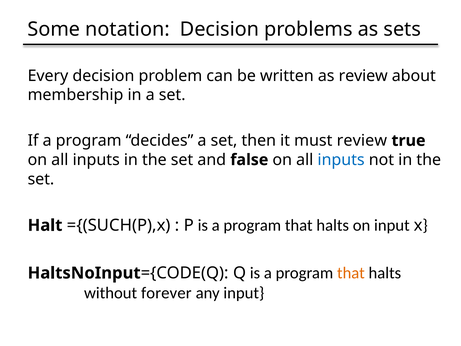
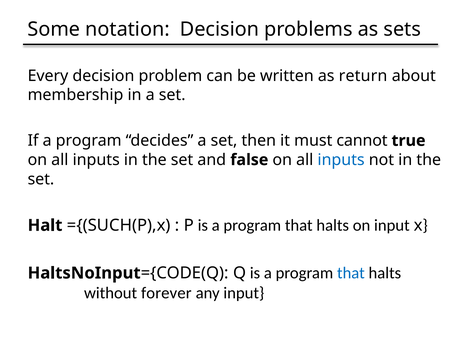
as review: review -> return
must review: review -> cannot
that at (351, 273) colour: orange -> blue
